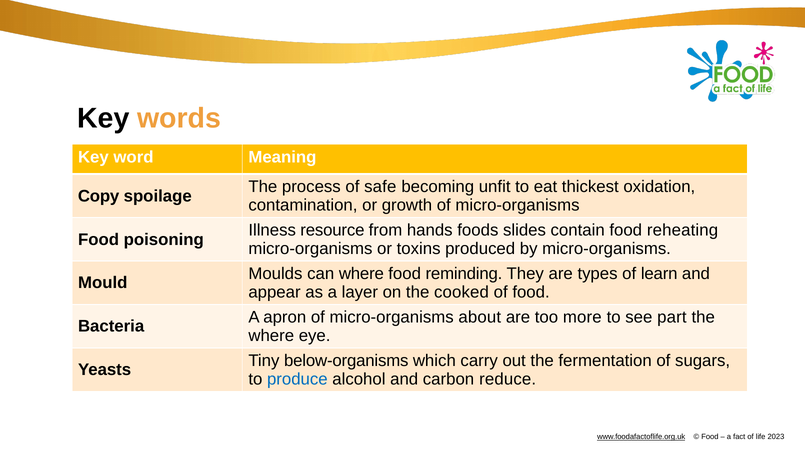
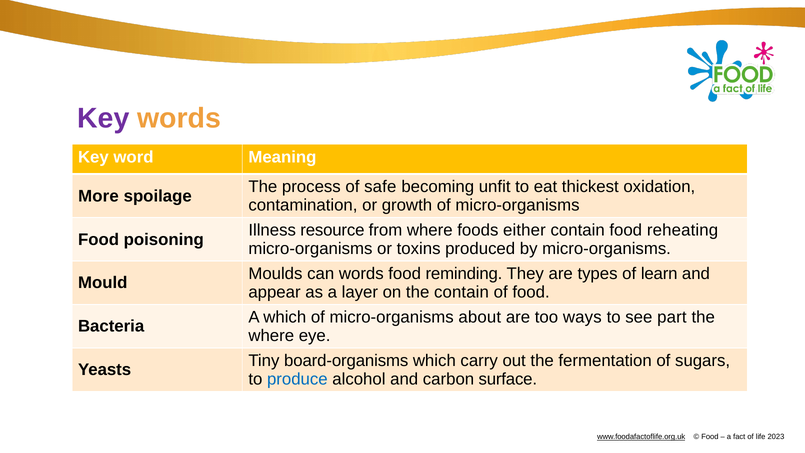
Key at (103, 118) colour: black -> purple
Copy: Copy -> More
from hands: hands -> where
slides: slides -> either
can where: where -> words
the cooked: cooked -> contain
A apron: apron -> which
more: more -> ways
below-organisms: below-organisms -> board-organisms
reduce: reduce -> surface
